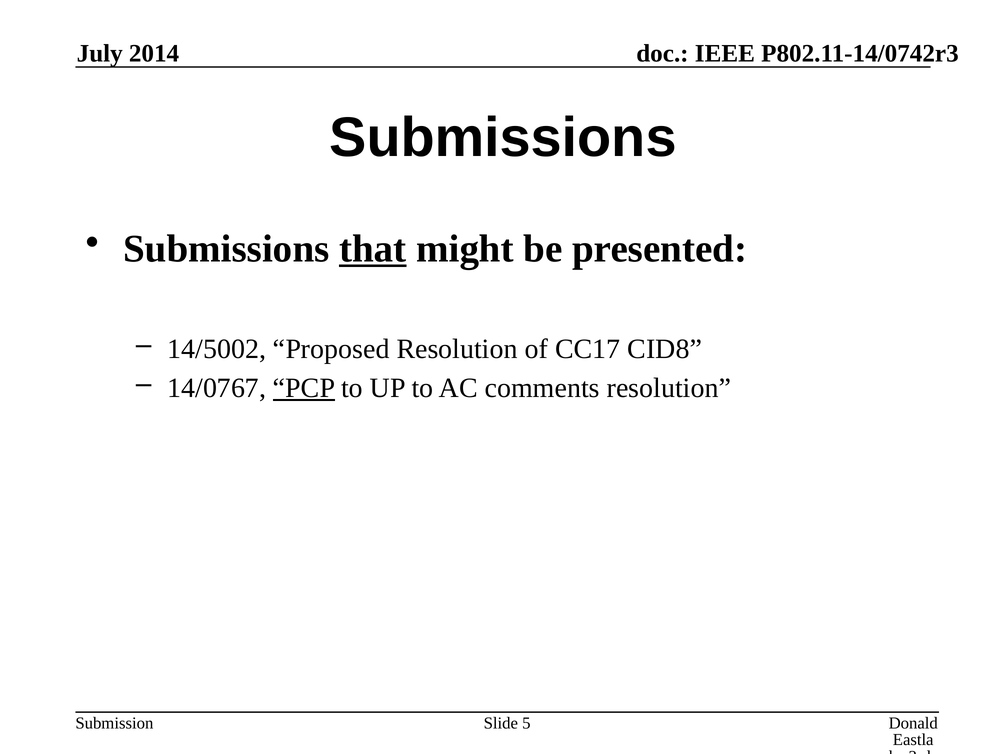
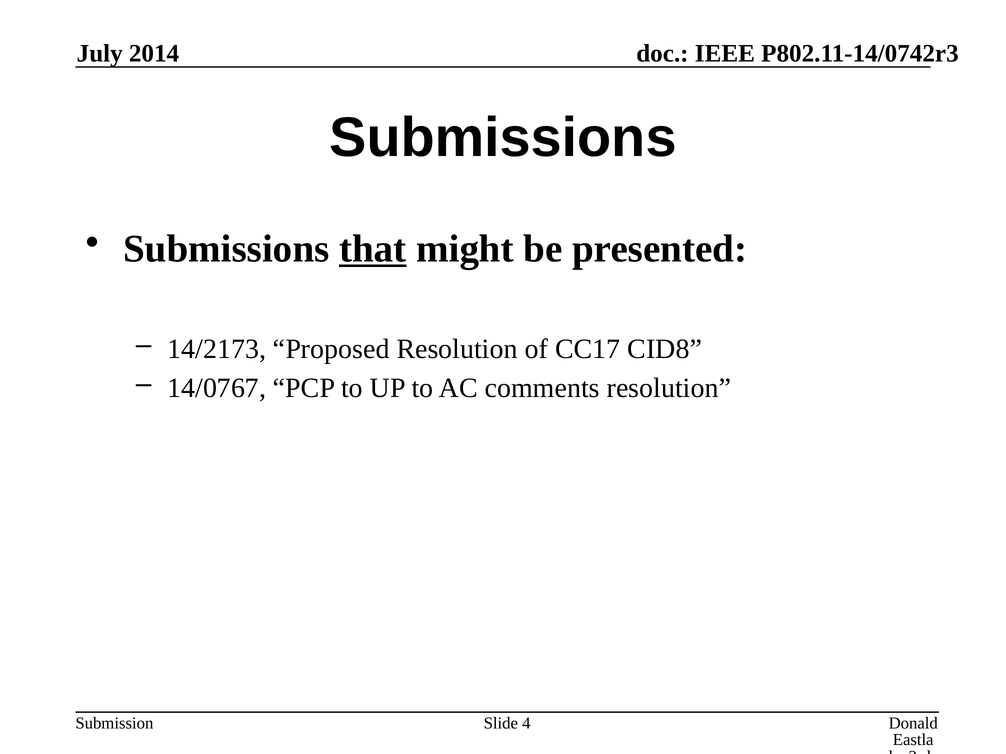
14/5002: 14/5002 -> 14/2173
PCP underline: present -> none
5: 5 -> 4
